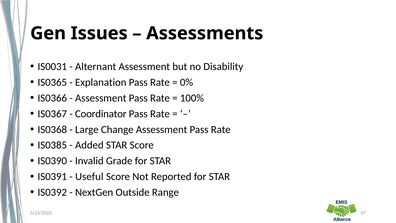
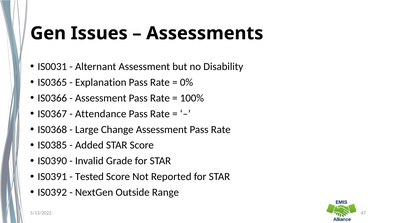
Coordinator: Coordinator -> Attendance
Useful: Useful -> Tested
